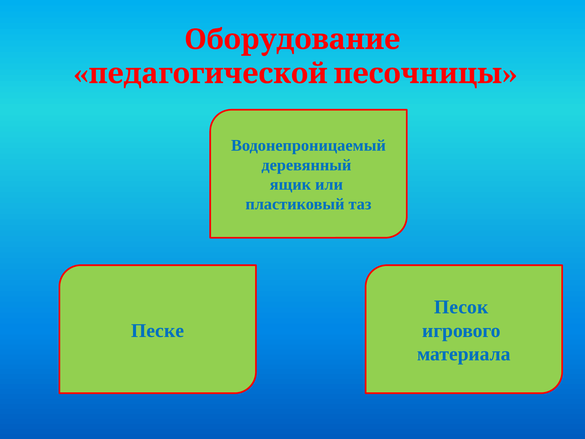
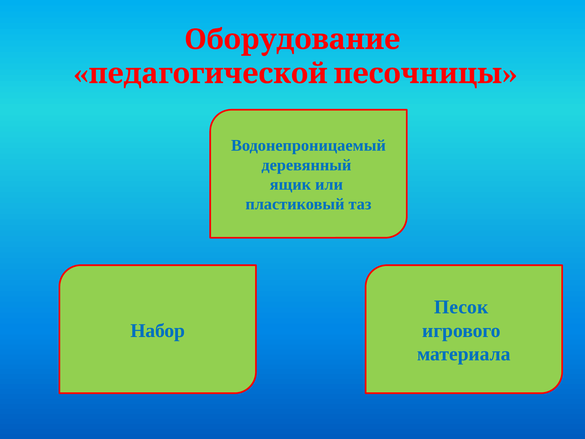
Песке: Песке -> Набор
